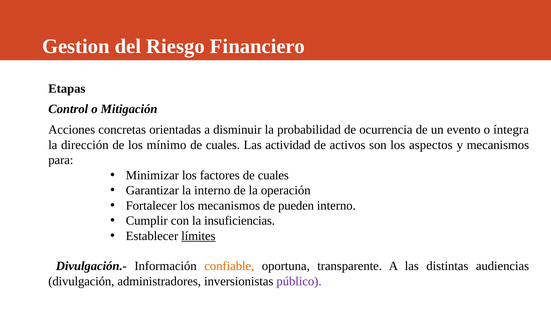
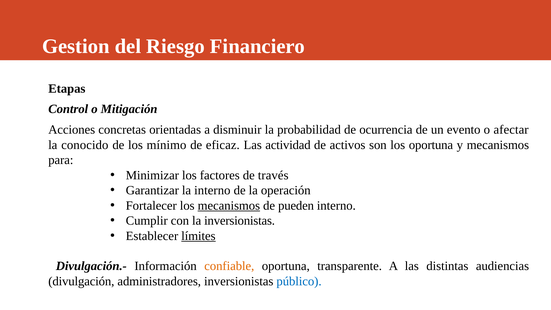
íntegra: íntegra -> afectar
dirección: dirección -> conocido
cuales at (223, 145): cuales -> eficaz
los aspectos: aspectos -> oportuna
factores de cuales: cuales -> través
mecanismos at (229, 206) underline: none -> present
la insuficiencias: insuficiencias -> inversionistas
público colour: purple -> blue
